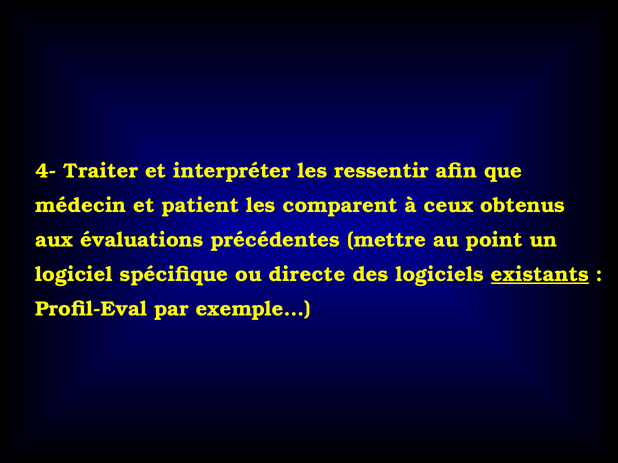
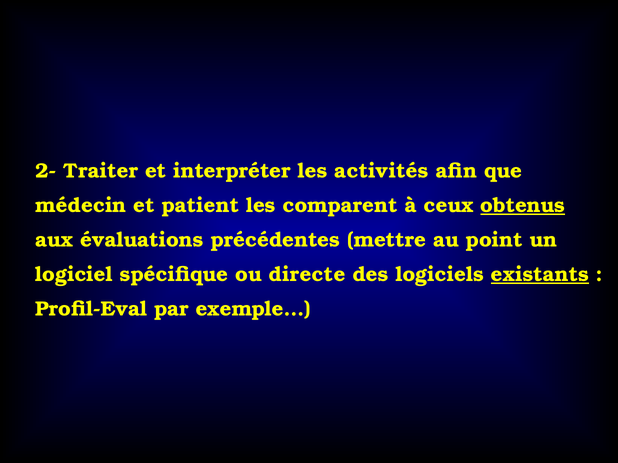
4-: 4- -> 2-
ressentir: ressentir -> activités
obtenus underline: none -> present
